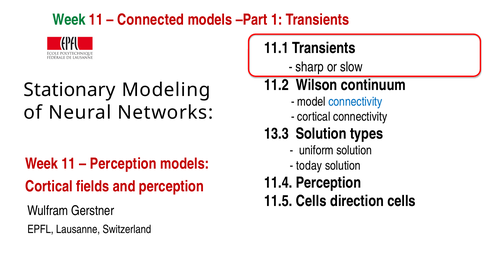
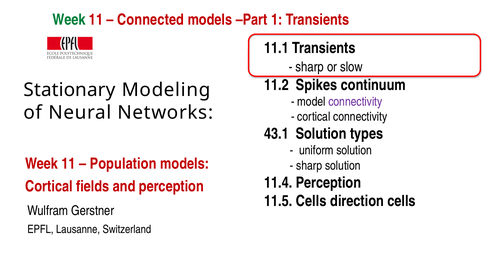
Wilson: Wilson -> Spikes
connectivity at (355, 102) colour: blue -> purple
13.3: 13.3 -> 43.1
Perception at (123, 164): Perception -> Population
today at (309, 166): today -> sharp
